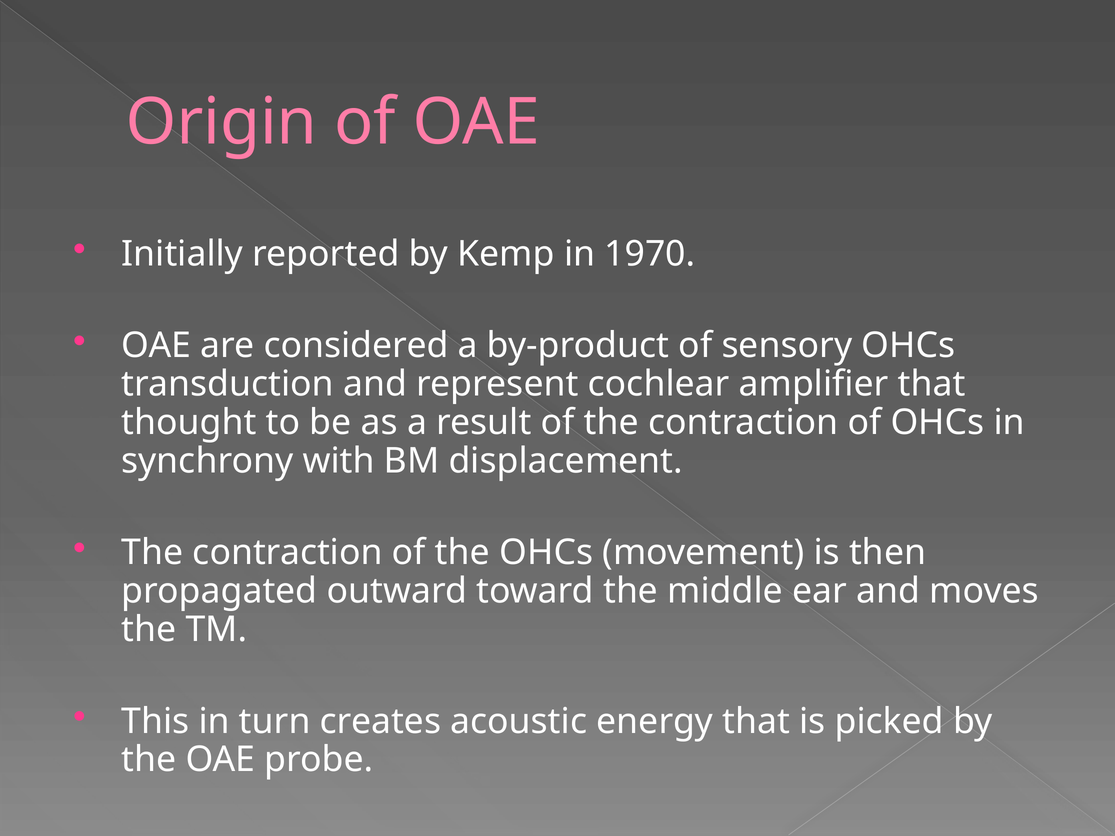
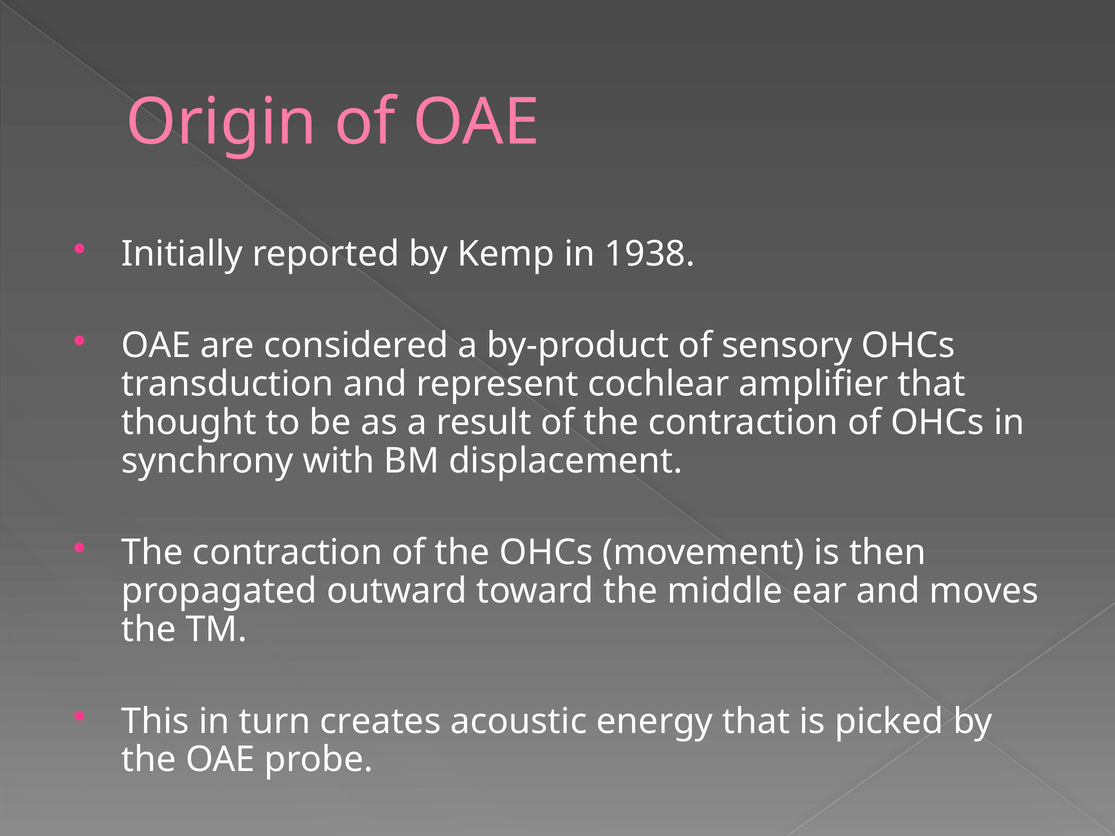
1970: 1970 -> 1938
